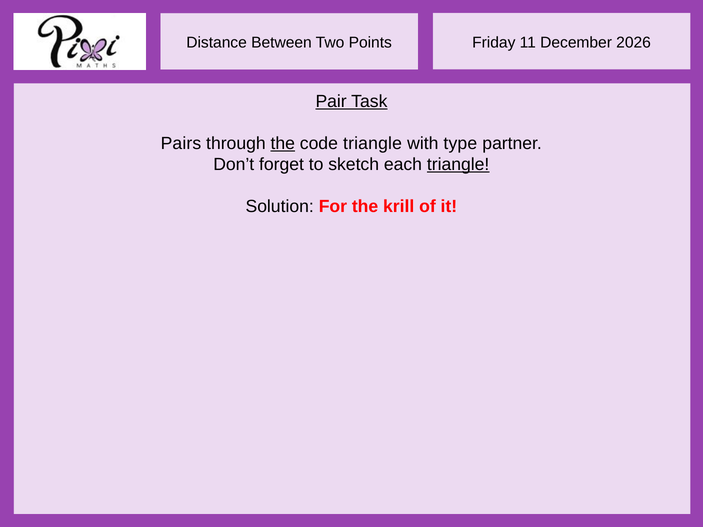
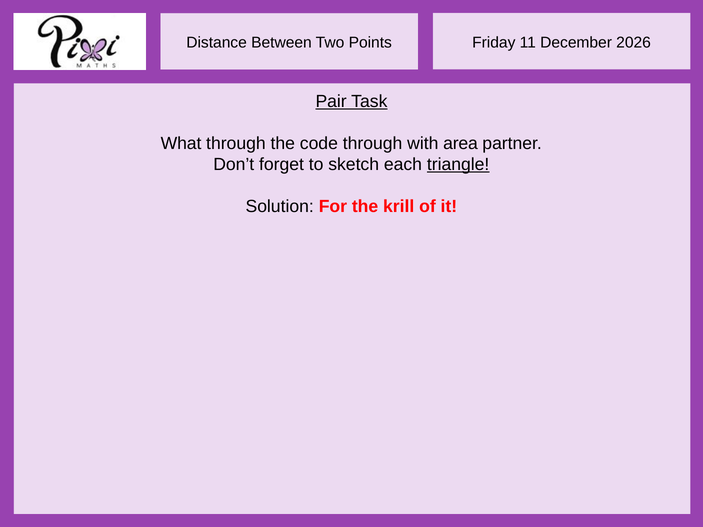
Pairs: Pairs -> What
the at (283, 143) underline: present -> none
code triangle: triangle -> through
type: type -> area
